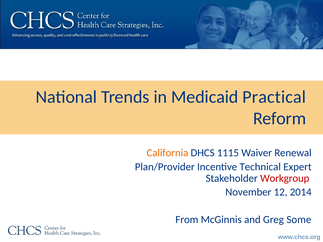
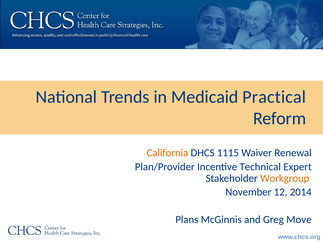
Workgroup colour: red -> orange
From: From -> Plans
Some: Some -> Move
